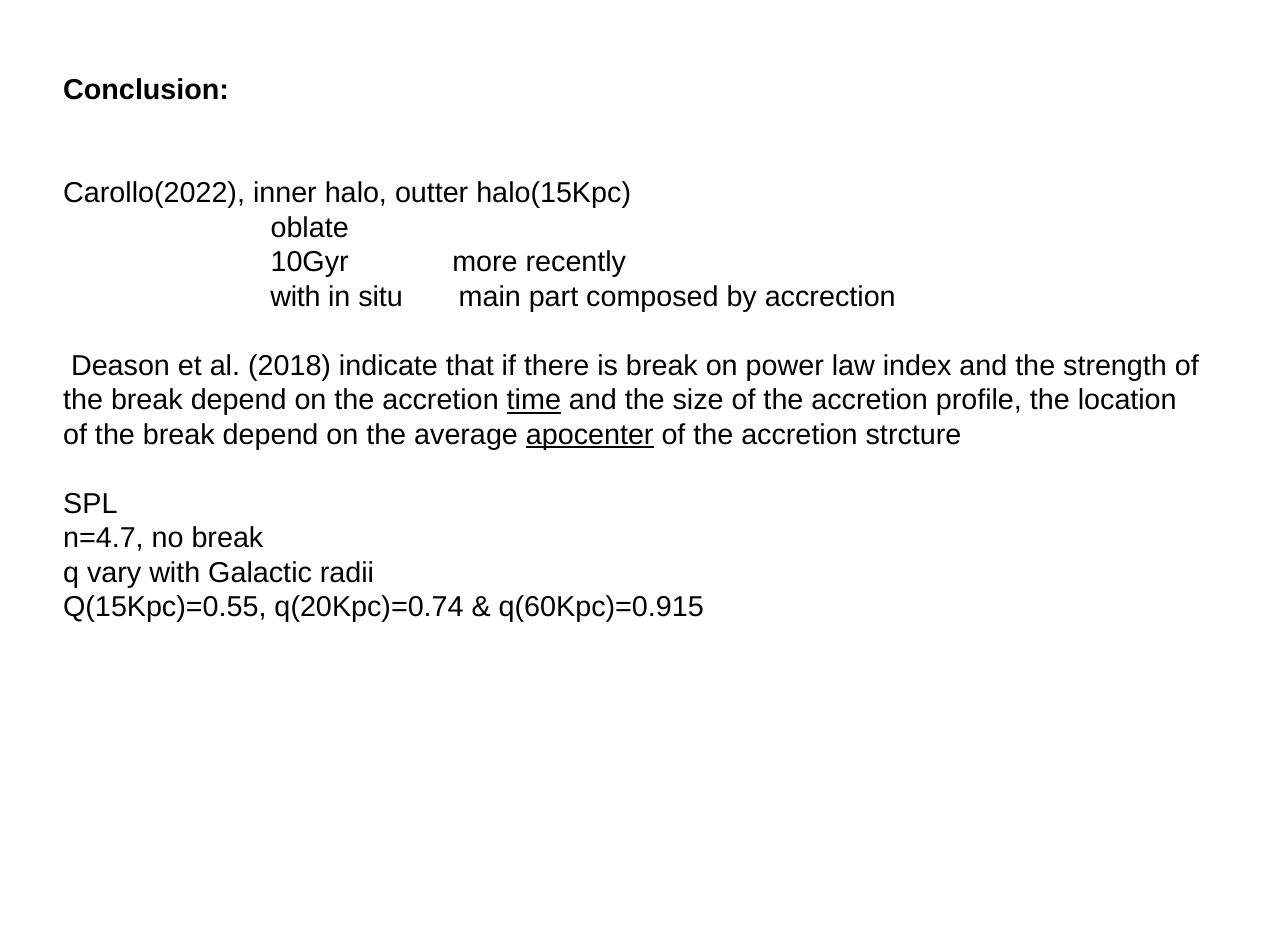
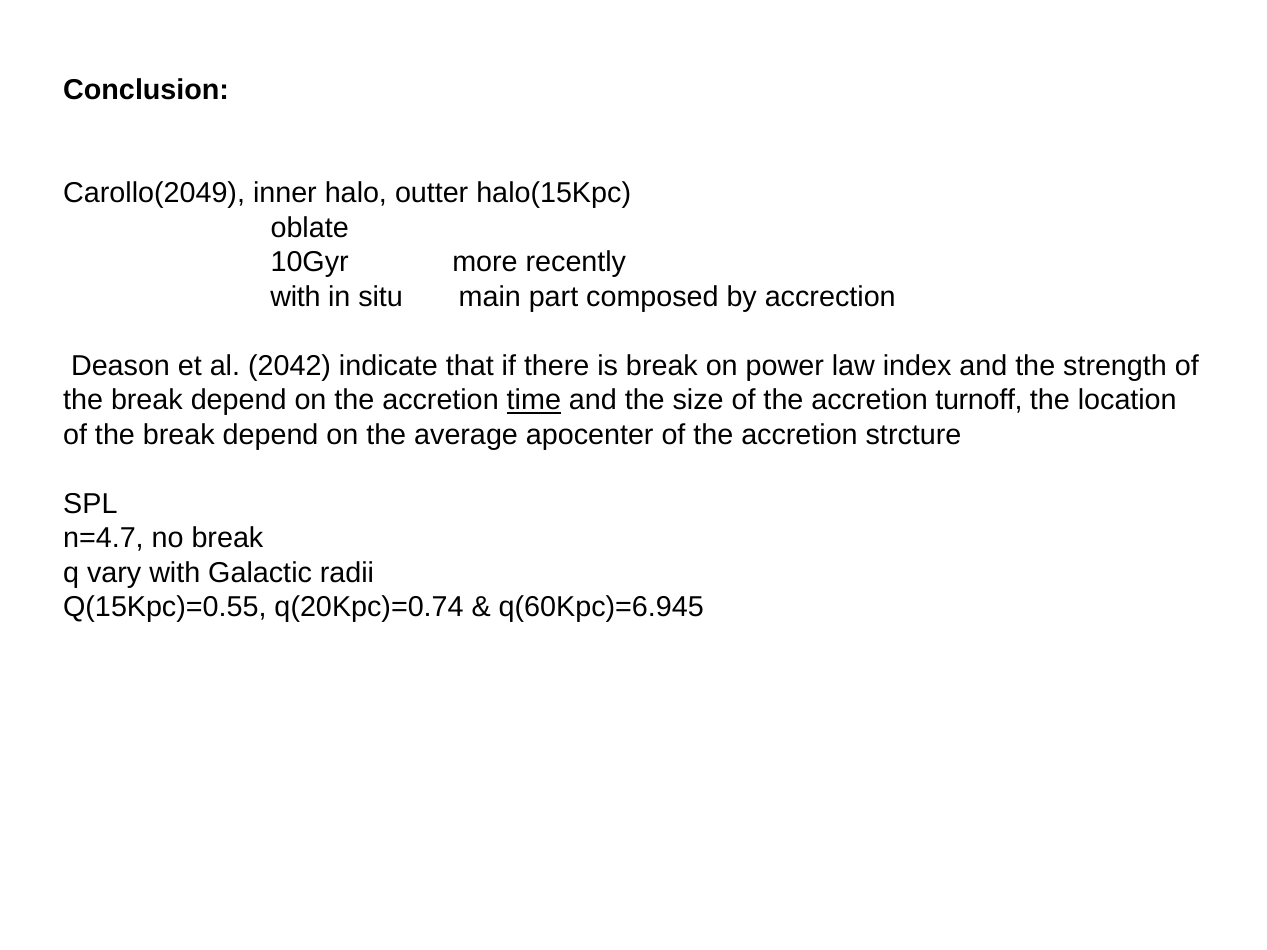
Carollo(2022: Carollo(2022 -> Carollo(2049
2018: 2018 -> 2042
profile: profile -> turnoff
apocenter underline: present -> none
q(60Kpc)=0.915: q(60Kpc)=0.915 -> q(60Kpc)=6.945
